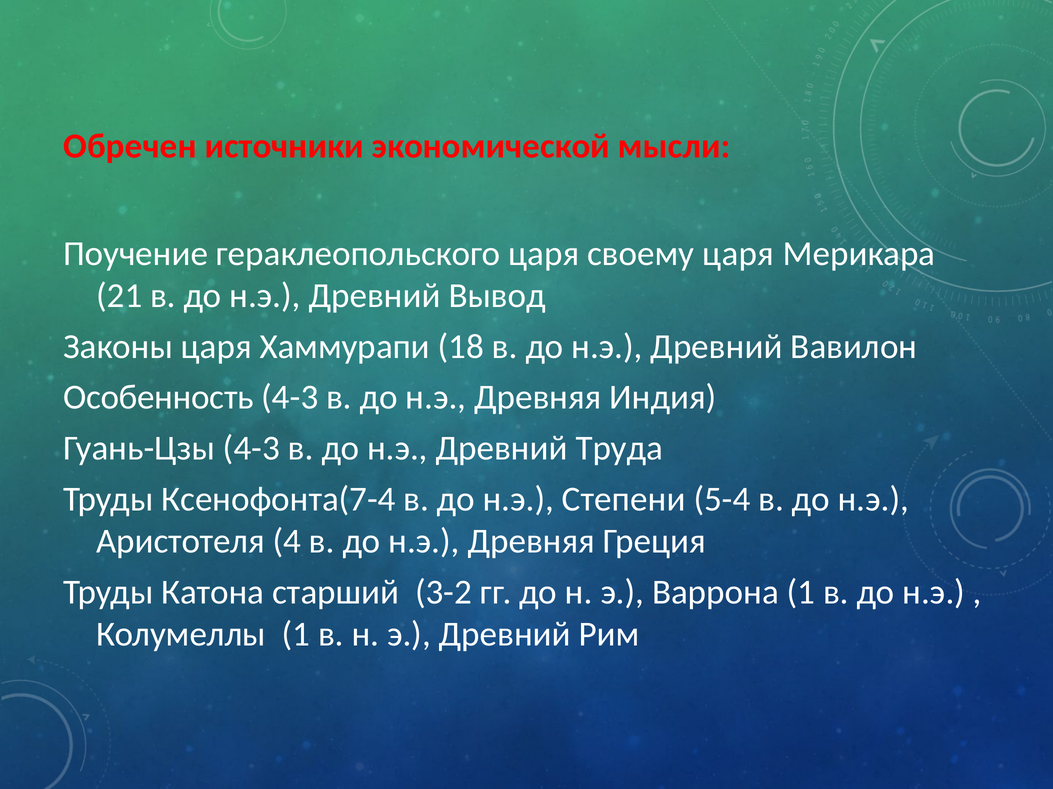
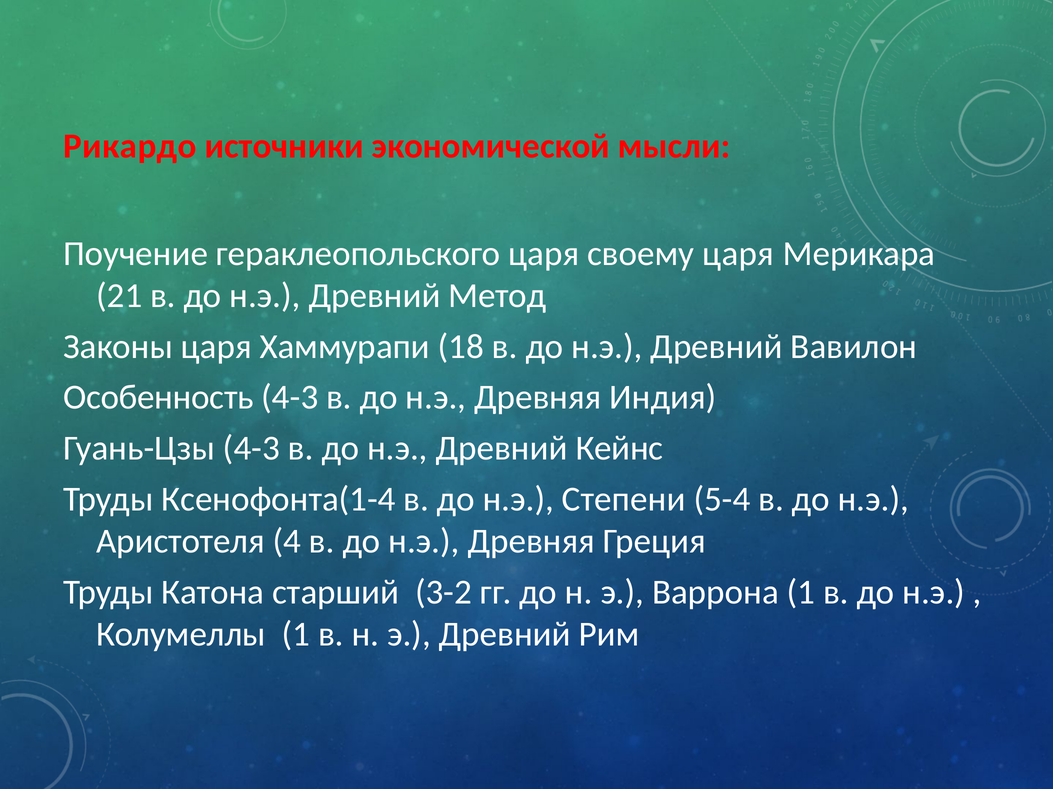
Обречен: Обречен -> Рикардо
Вывод: Вывод -> Метод
Труда: Труда -> Кейнс
Ксенофонта(7-4: Ксенофонта(7-4 -> Ксенофонта(1-4
